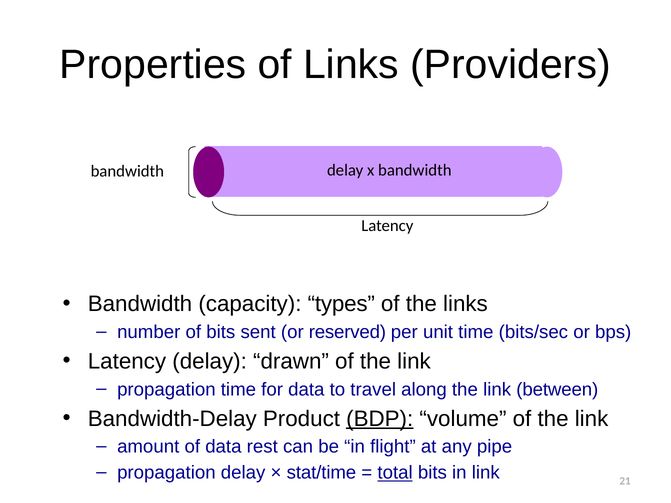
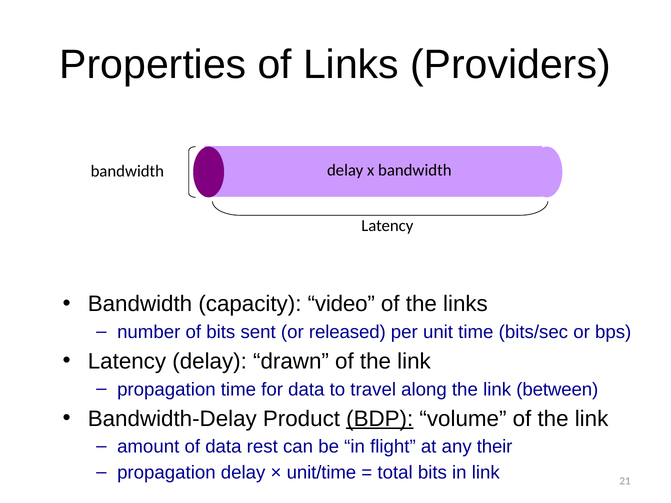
types: types -> video
reserved: reserved -> released
pipe: pipe -> their
stat/time: stat/time -> unit/time
total underline: present -> none
